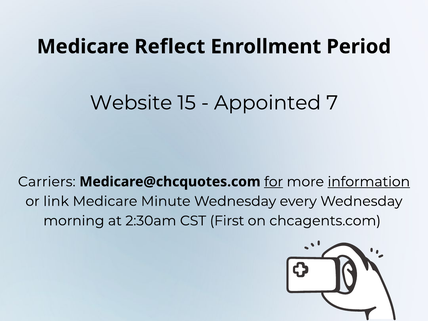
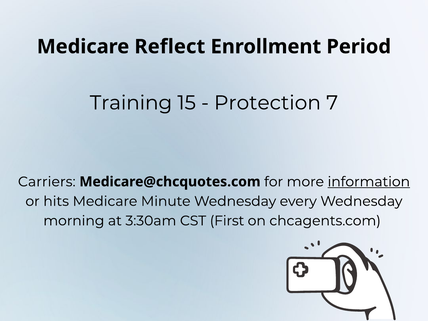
Website: Website -> Training
Appointed: Appointed -> Protection
for underline: present -> none
link: link -> hits
2:30am: 2:30am -> 3:30am
